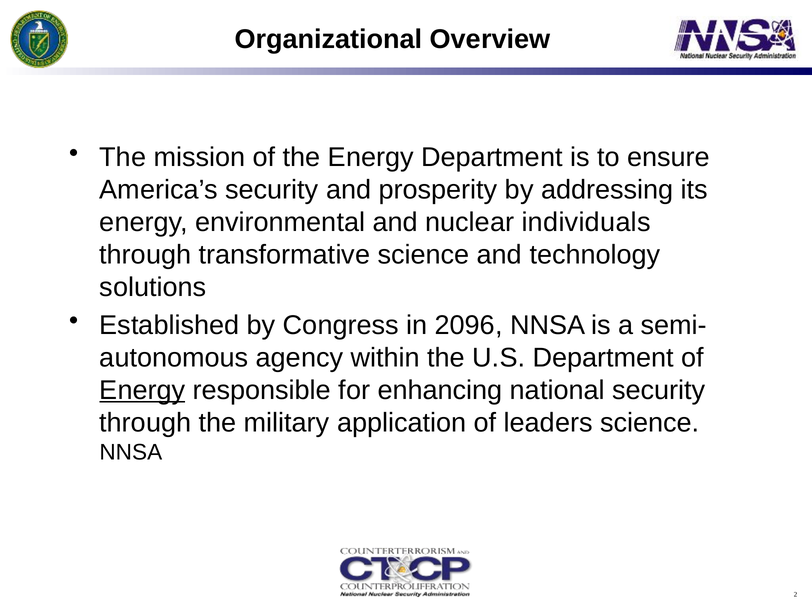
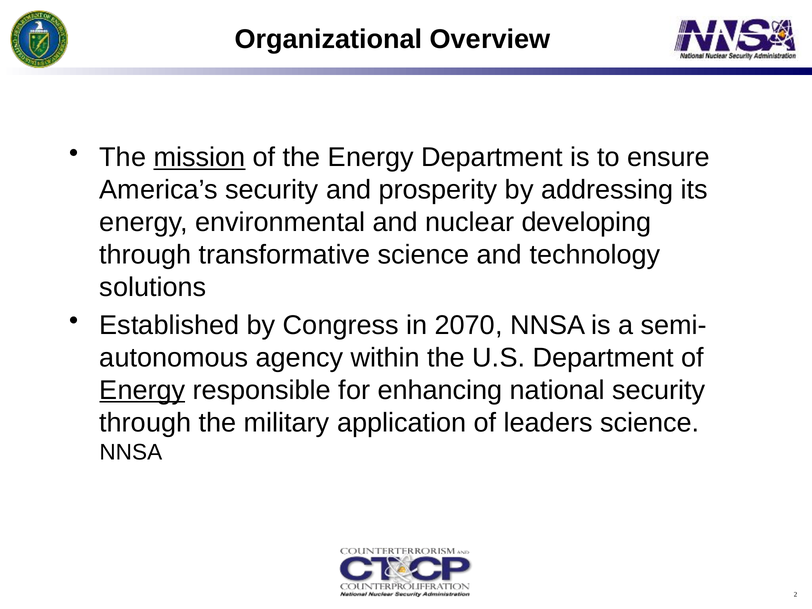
mission underline: none -> present
individuals: individuals -> developing
2096: 2096 -> 2070
